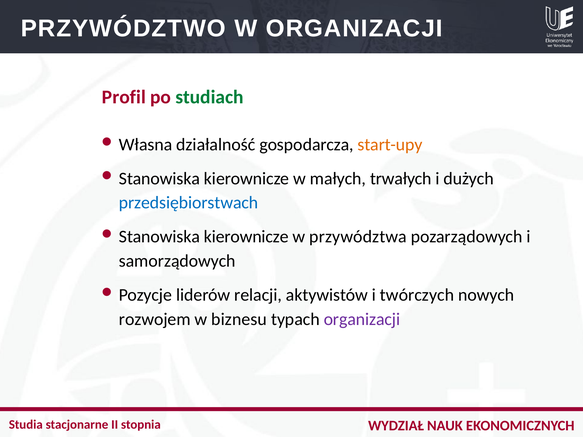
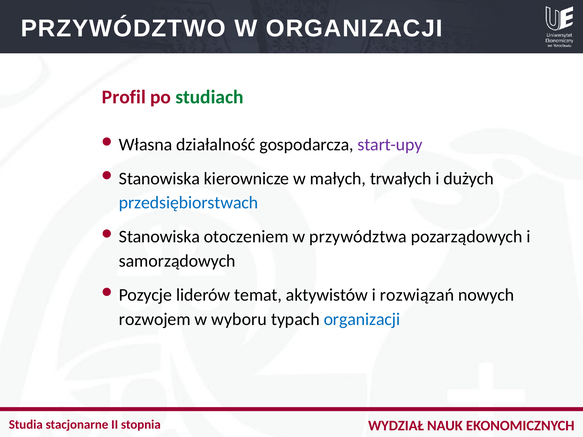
start-upy colour: orange -> purple
kierownicze at (246, 237): kierownicze -> otoczeniem
relacji: relacji -> temat
twórczych: twórczych -> rozwiązań
biznesu: biznesu -> wyboru
organizacji at (362, 319) colour: purple -> blue
